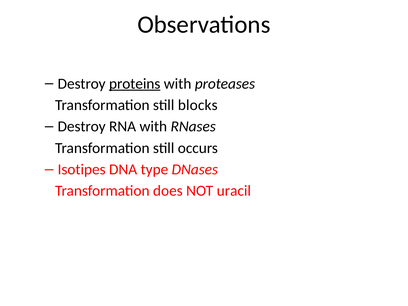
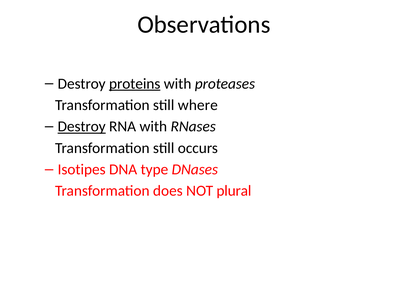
blocks: blocks -> where
Destroy at (82, 127) underline: none -> present
uracil: uracil -> plural
